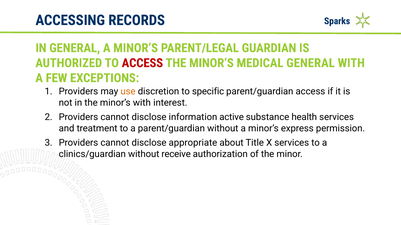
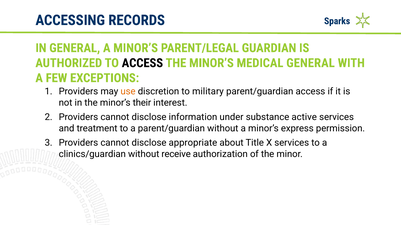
ACCESS at (142, 63) colour: red -> black
specific: specific -> military
minor’s with: with -> their
active: active -> under
health: health -> active
